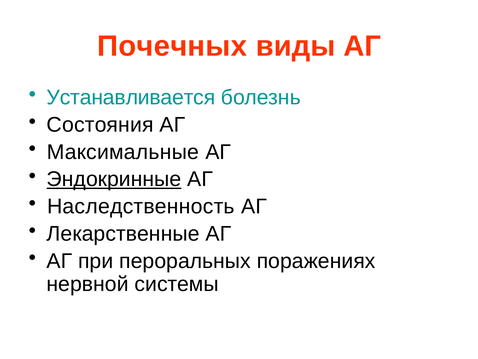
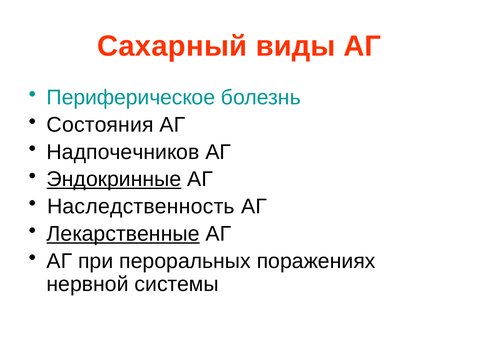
Почечных: Почечных -> Сахарный
Устанавливается: Устанавливается -> Периферическое
Максимальные: Максимальные -> Надпочечников
Лекарственные underline: none -> present
